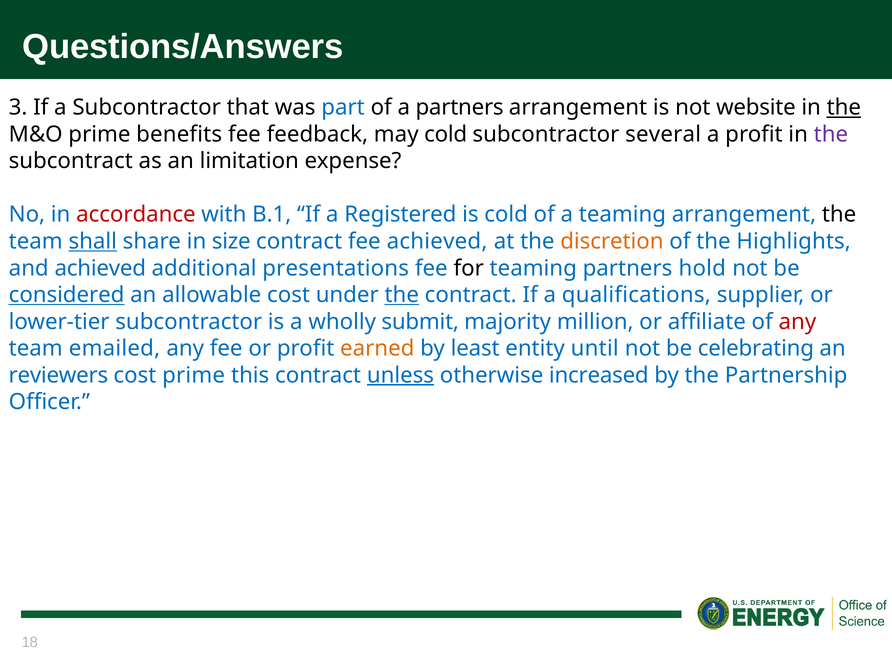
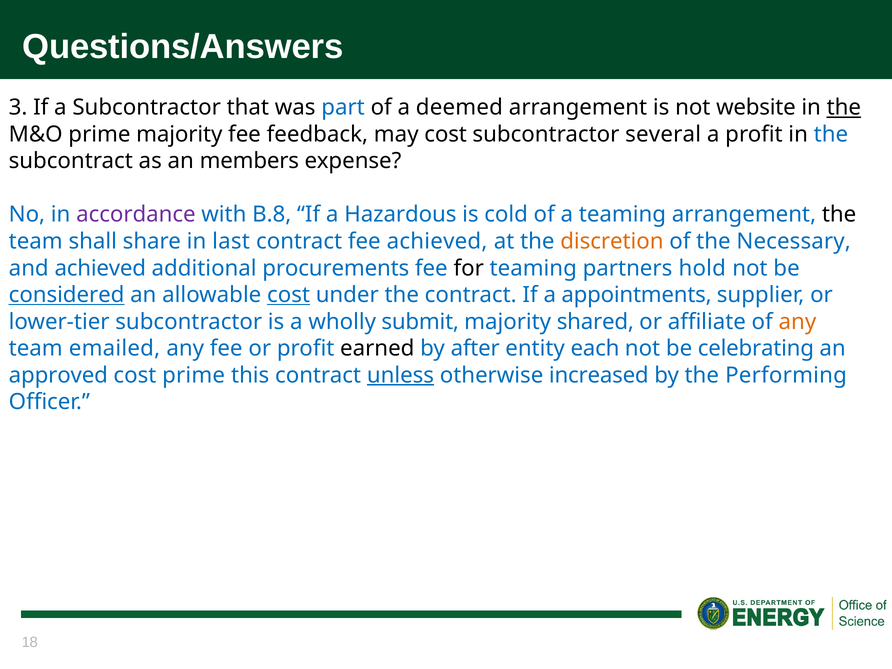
a partners: partners -> deemed
prime benefits: benefits -> majority
may cold: cold -> cost
the at (831, 134) colour: purple -> blue
limitation: limitation -> members
accordance colour: red -> purple
B.1: B.1 -> B.8
Registered: Registered -> Hazardous
shall underline: present -> none
size: size -> last
Highlights: Highlights -> Necessary
presentations: presentations -> procurements
cost at (289, 295) underline: none -> present
the at (402, 295) underline: present -> none
qualifications: qualifications -> appointments
million: million -> shared
any at (797, 322) colour: red -> orange
earned colour: orange -> black
least: least -> after
until: until -> each
reviewers: reviewers -> approved
Partnership: Partnership -> Performing
